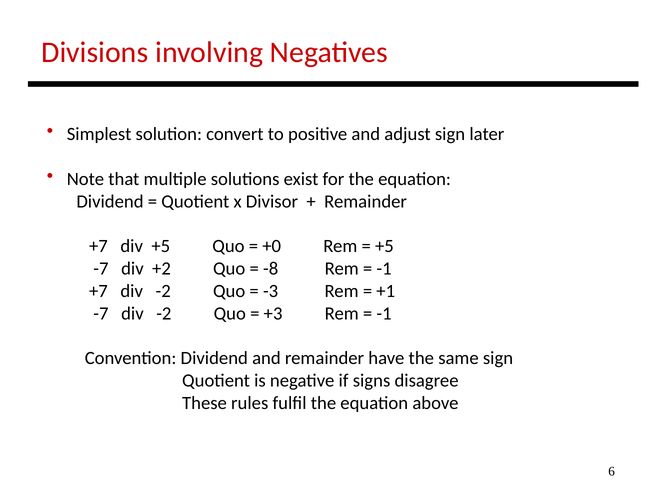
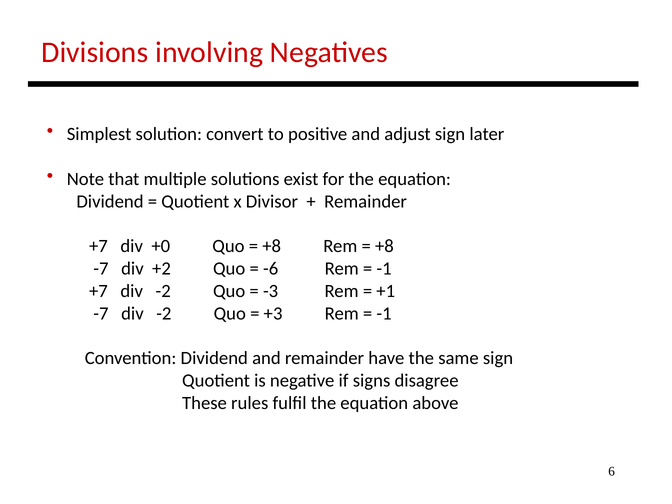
div +5: +5 -> +0
+0 at (272, 246): +0 -> +8
+5 at (384, 246): +5 -> +8
-8: -8 -> -6
